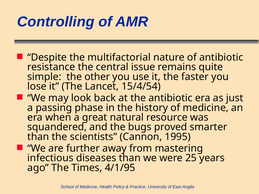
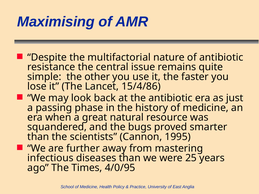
Controlling: Controlling -> Maximising
15/4/54: 15/4/54 -> 15/4/86
4/1/95: 4/1/95 -> 4/0/95
